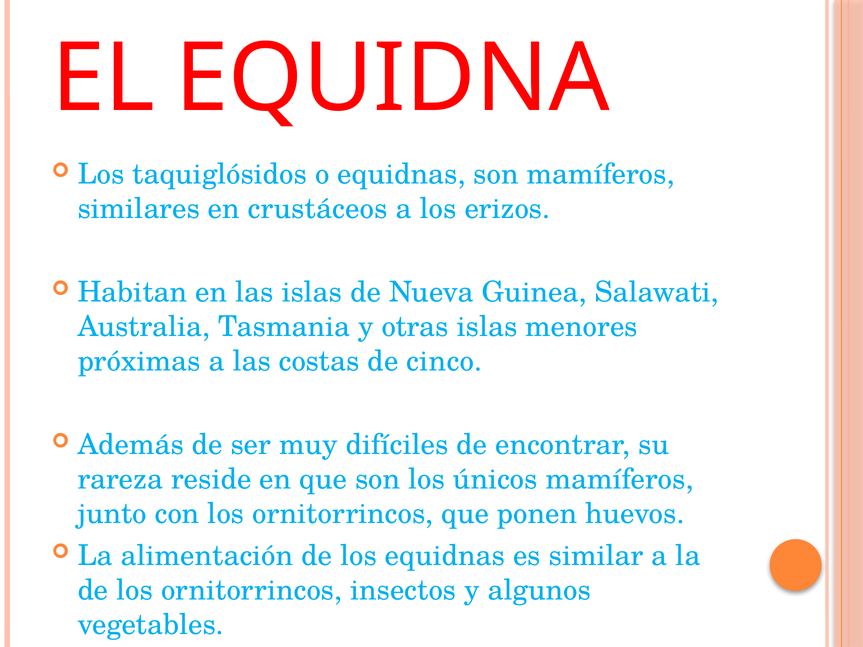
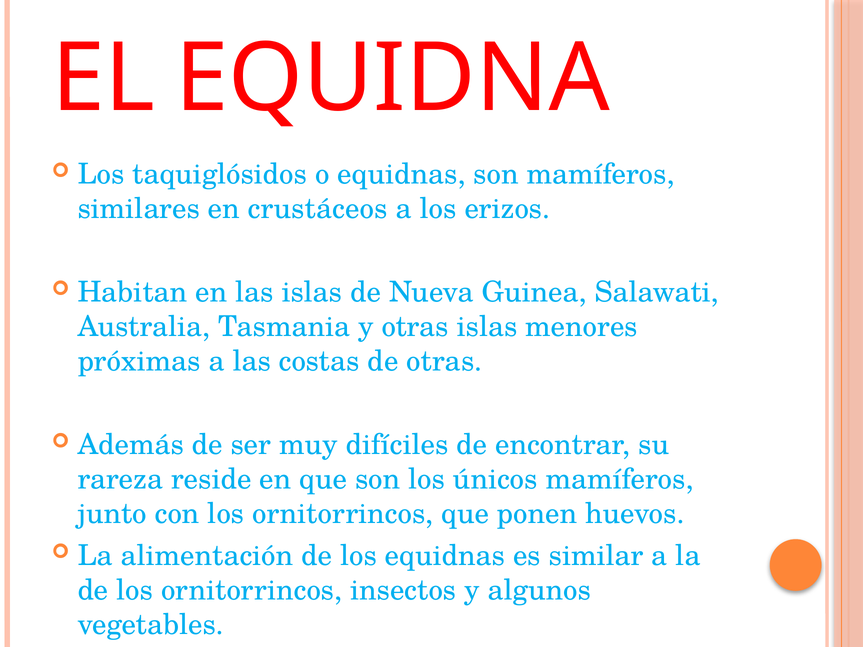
de cinco: cinco -> otras
